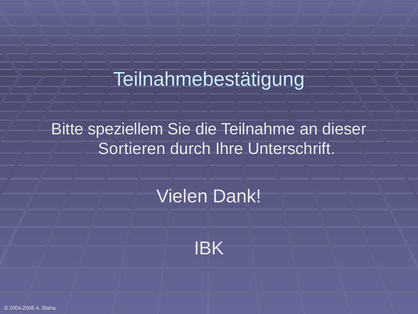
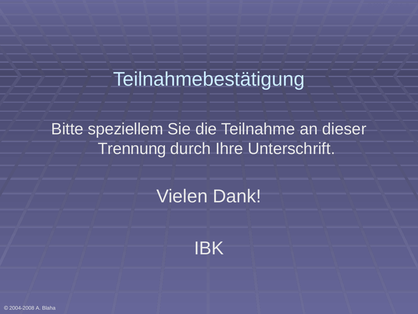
Sortieren: Sortieren -> Trennung
